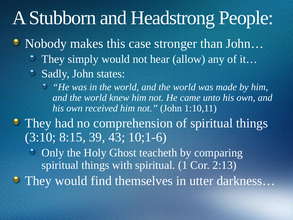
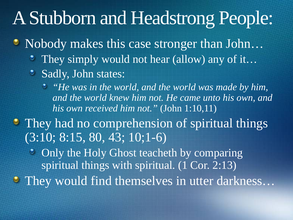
39: 39 -> 80
